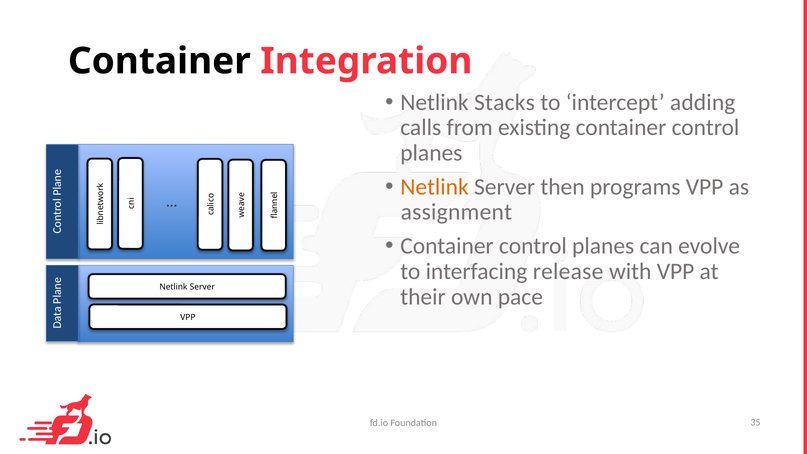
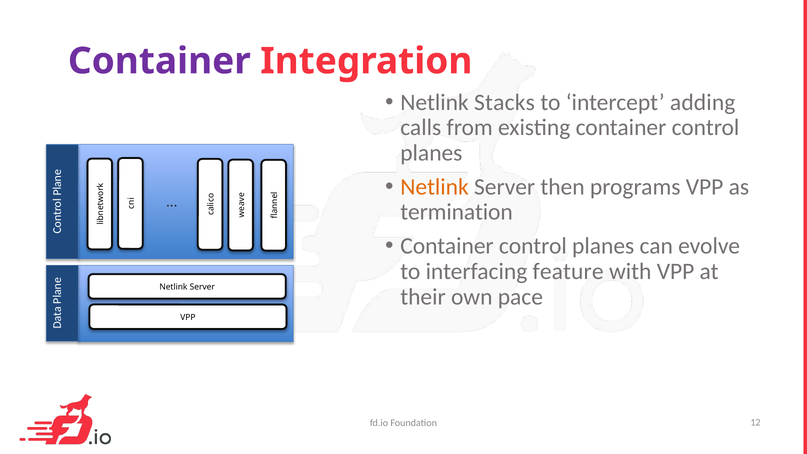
Container at (159, 61) colour: black -> purple
assignment: assignment -> termination
release: release -> feature
35: 35 -> 12
